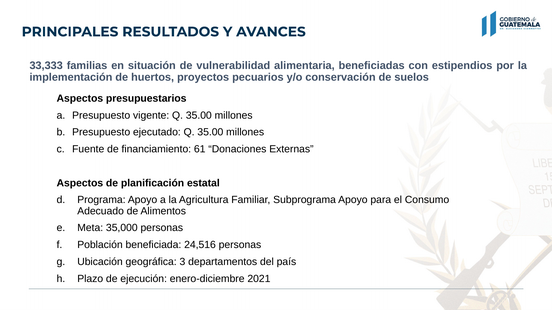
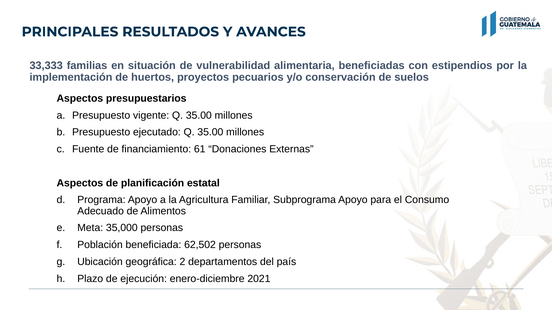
24,516: 24,516 -> 62,502
3: 3 -> 2
